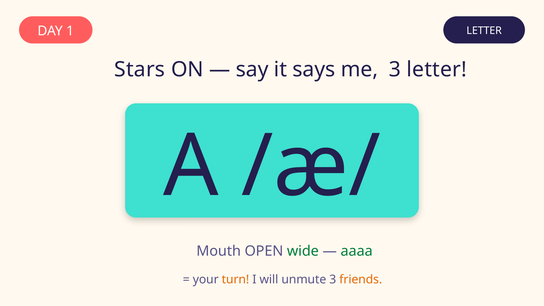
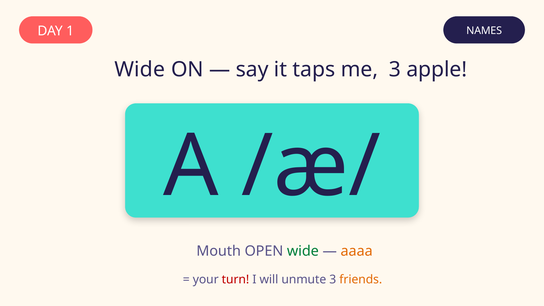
1 LETTER: LETTER -> NAMES
Stars at (140, 69): Stars -> Wide
says: says -> taps
3 letter: letter -> apple
aaaa colour: green -> orange
turn colour: orange -> red
